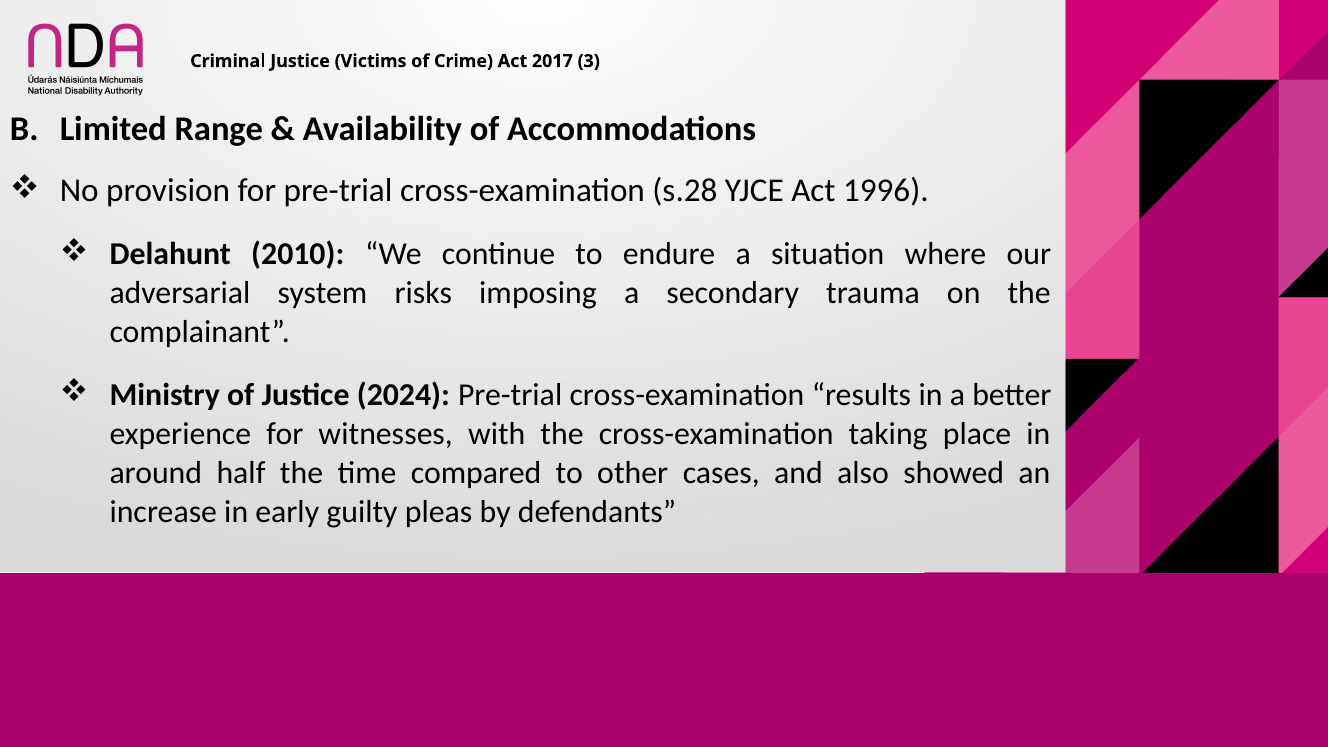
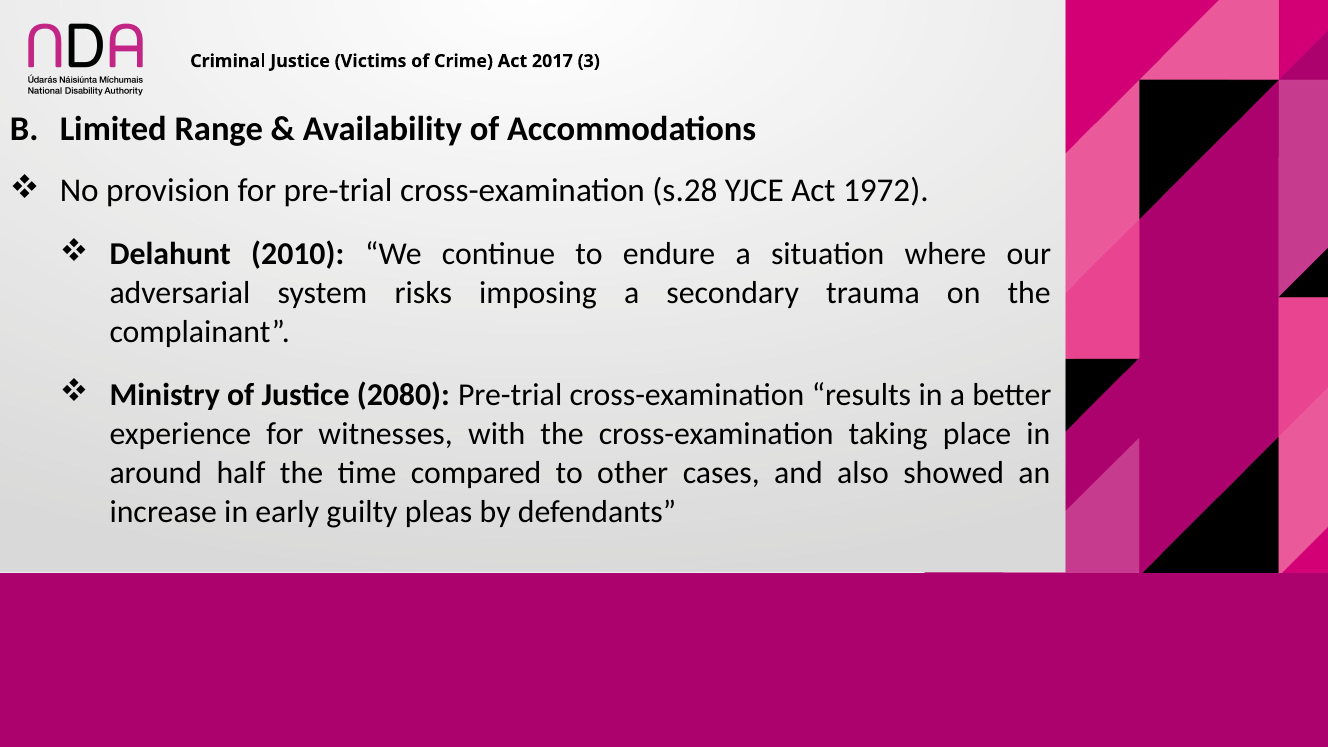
1996: 1996 -> 1972
2024: 2024 -> 2080
